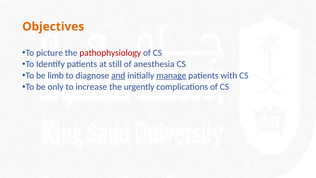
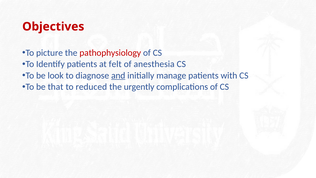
Objectives colour: orange -> red
still: still -> felt
limb: limb -> look
manage underline: present -> none
only: only -> that
increase: increase -> reduced
